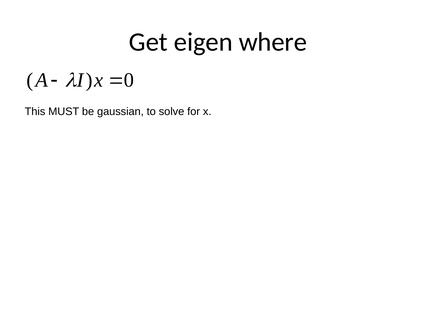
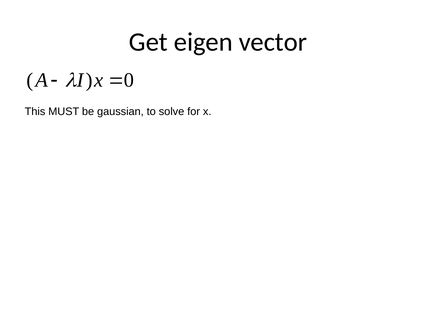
where: where -> vector
